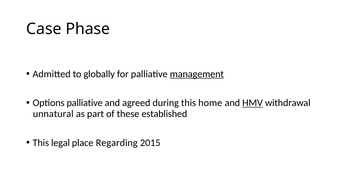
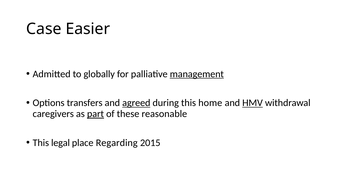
Phase: Phase -> Easier
Options palliative: palliative -> transfers
agreed underline: none -> present
unnatural: unnatural -> caregivers
part underline: none -> present
established: established -> reasonable
